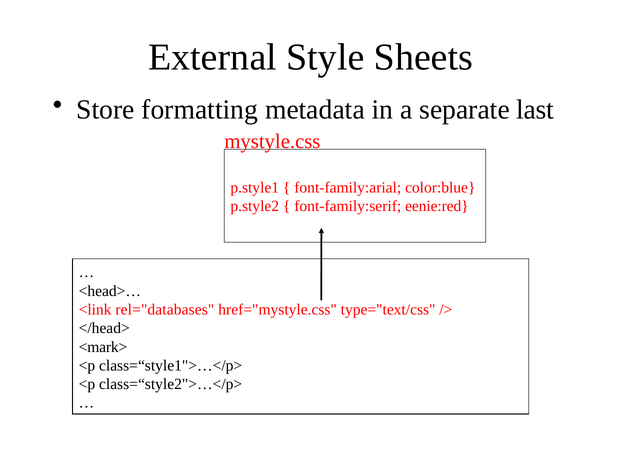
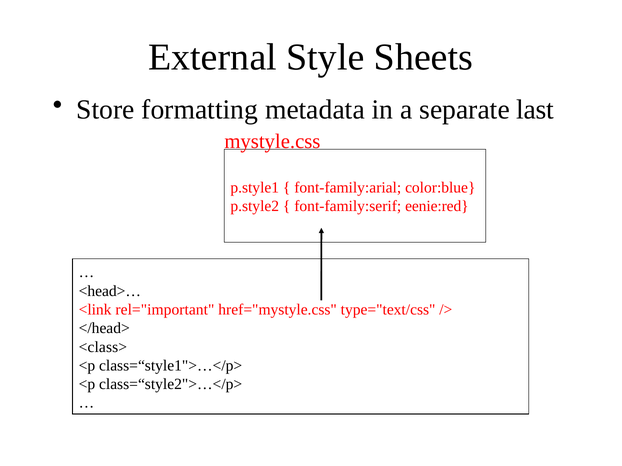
rel="databases: rel="databases -> rel="important
<mark>: <mark> -> <class>
